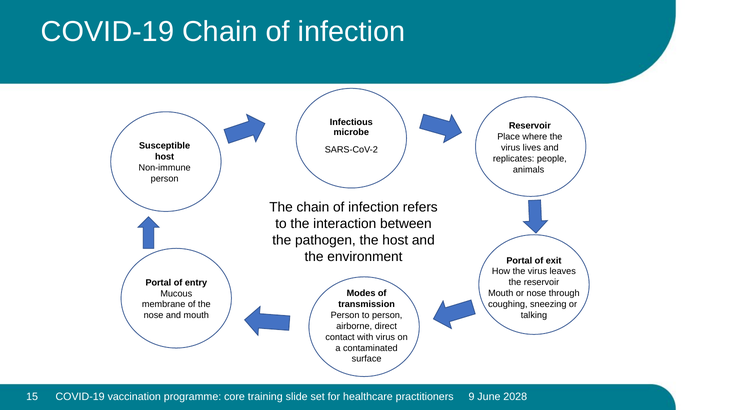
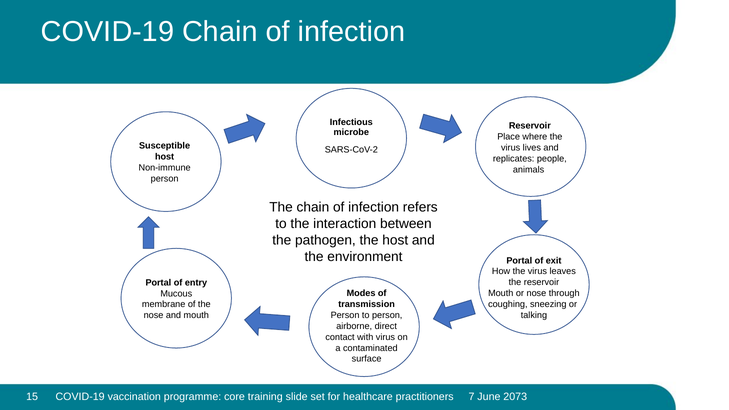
9: 9 -> 7
2028: 2028 -> 2073
